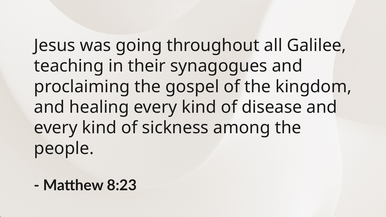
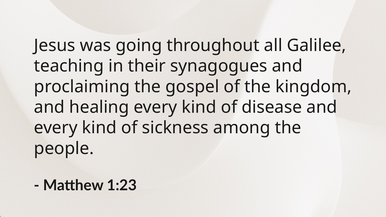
8:23: 8:23 -> 1:23
